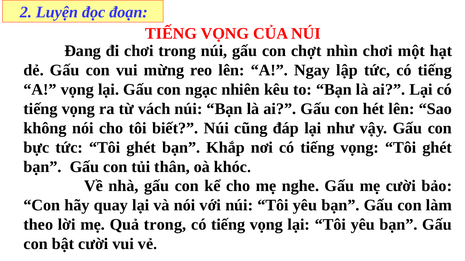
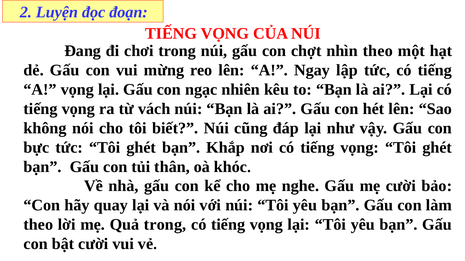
nhìn chơi: chơi -> theo
